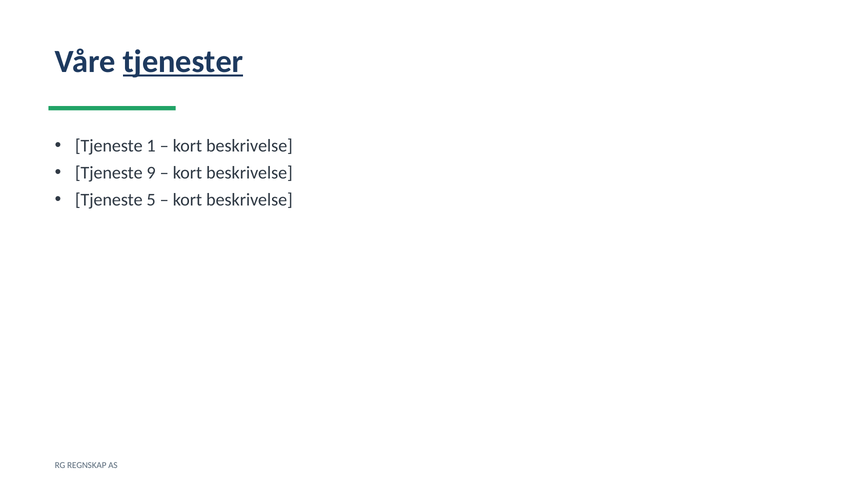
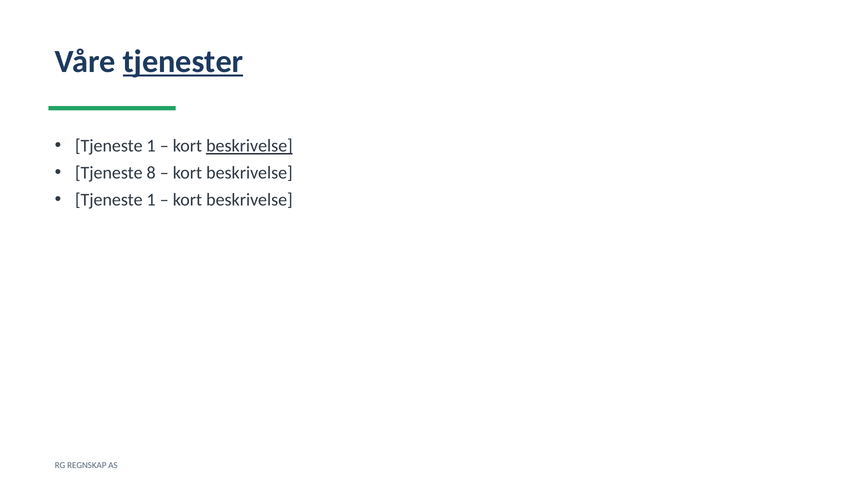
beskrivelse at (249, 146) underline: none -> present
9: 9 -> 8
5 at (151, 200): 5 -> 1
